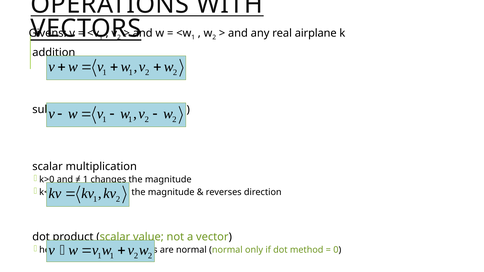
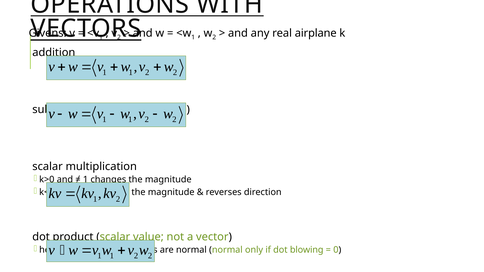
method: method -> blowing
